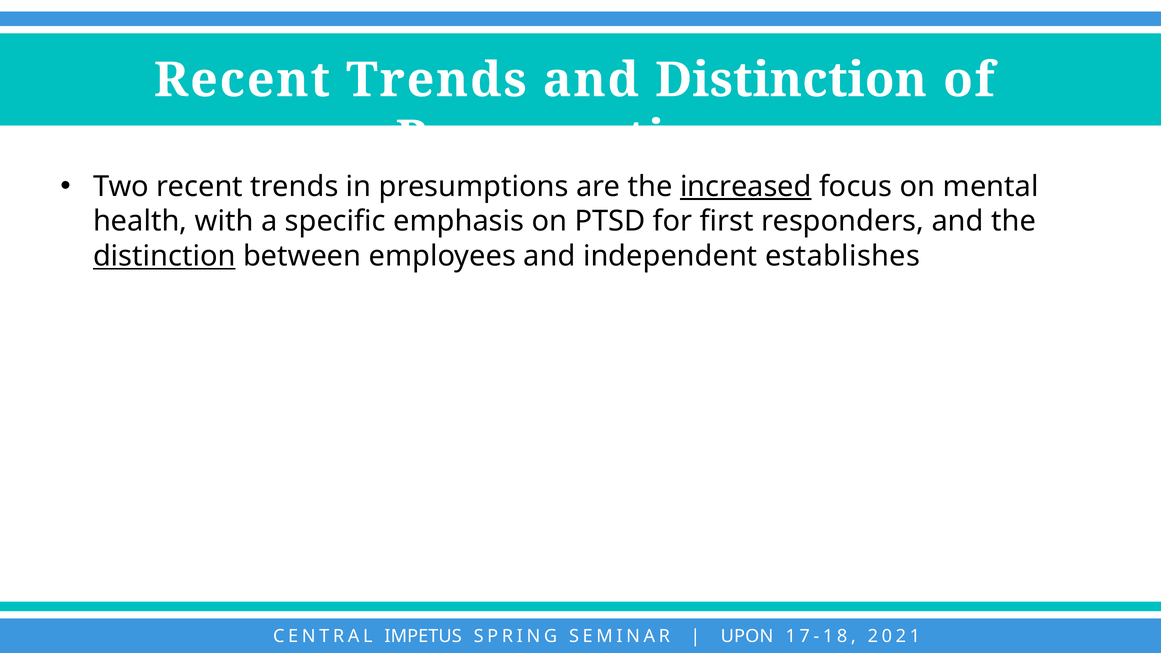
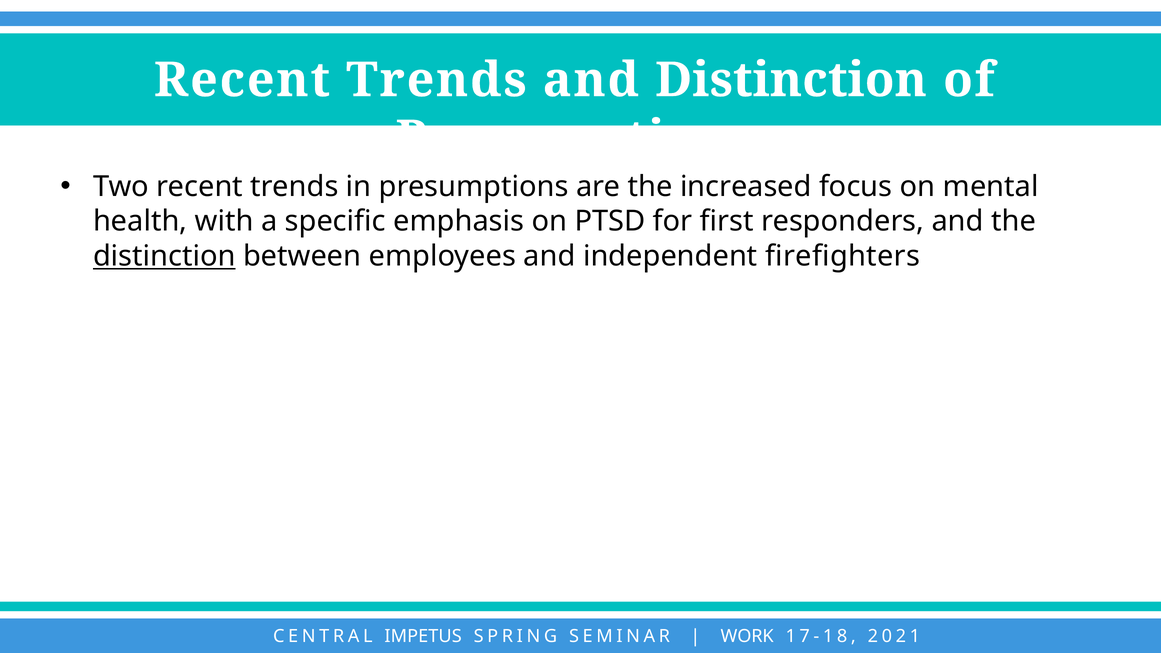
increased underline: present -> none
establishes: establishes -> firefighters
UPON: UPON -> WORK
